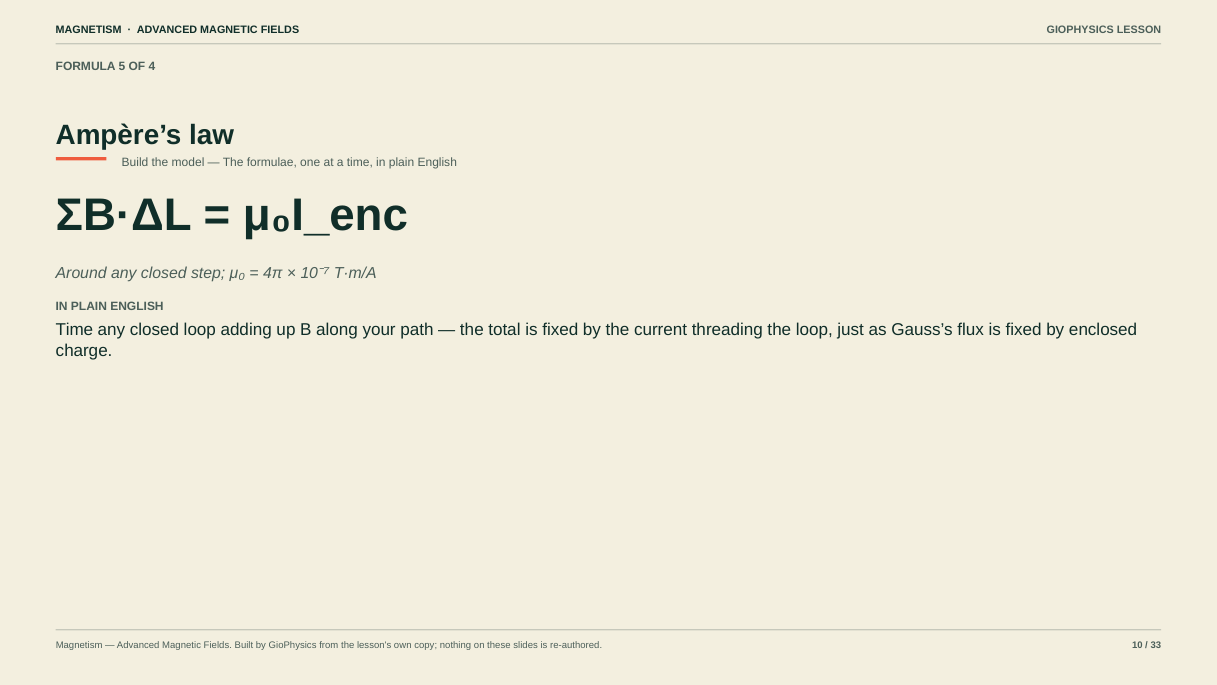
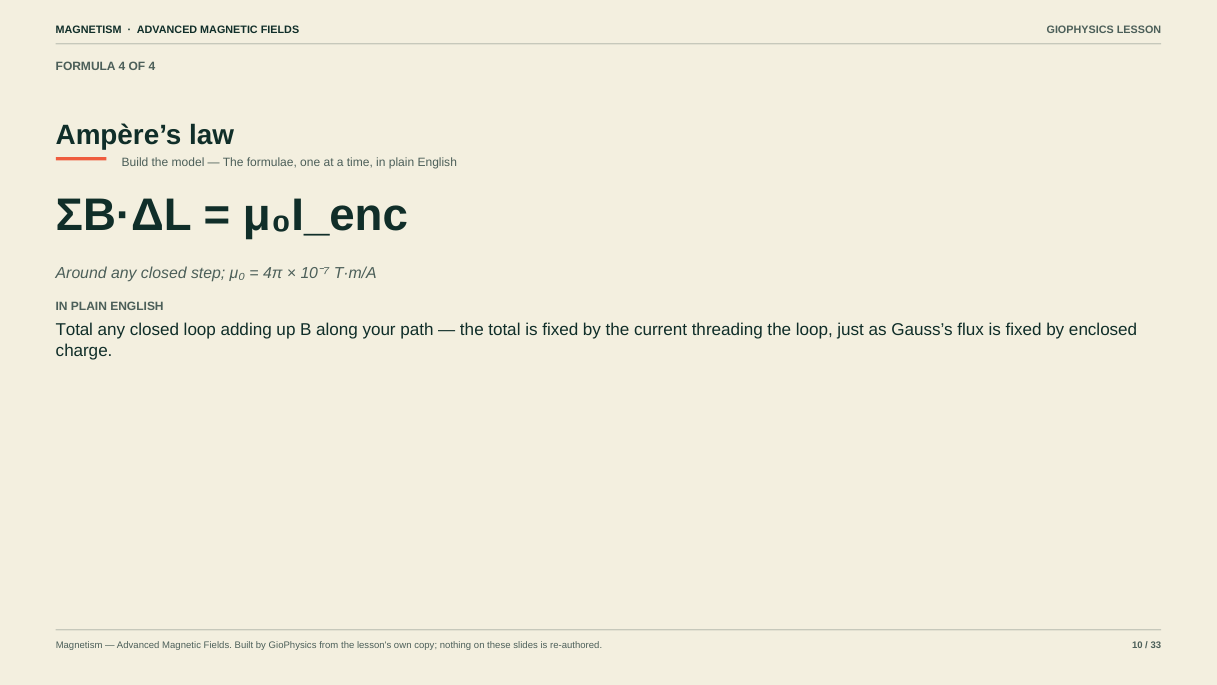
FORMULA 5: 5 -> 4
Time at (74, 330): Time -> Total
